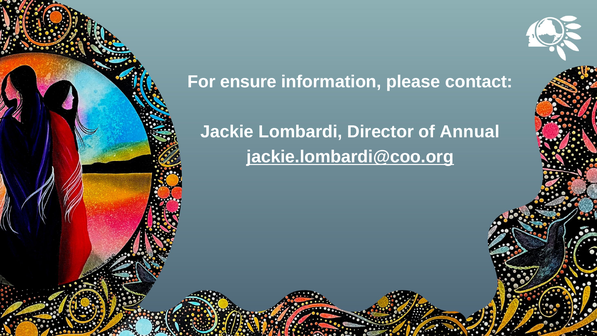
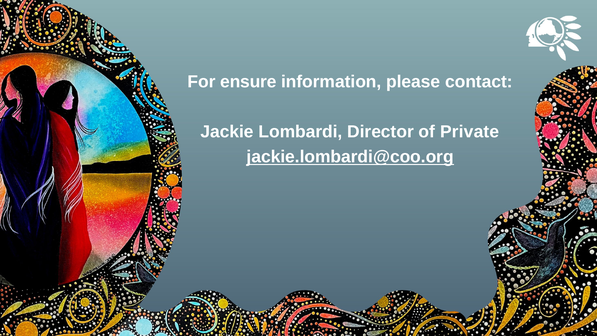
Annual: Annual -> Private
